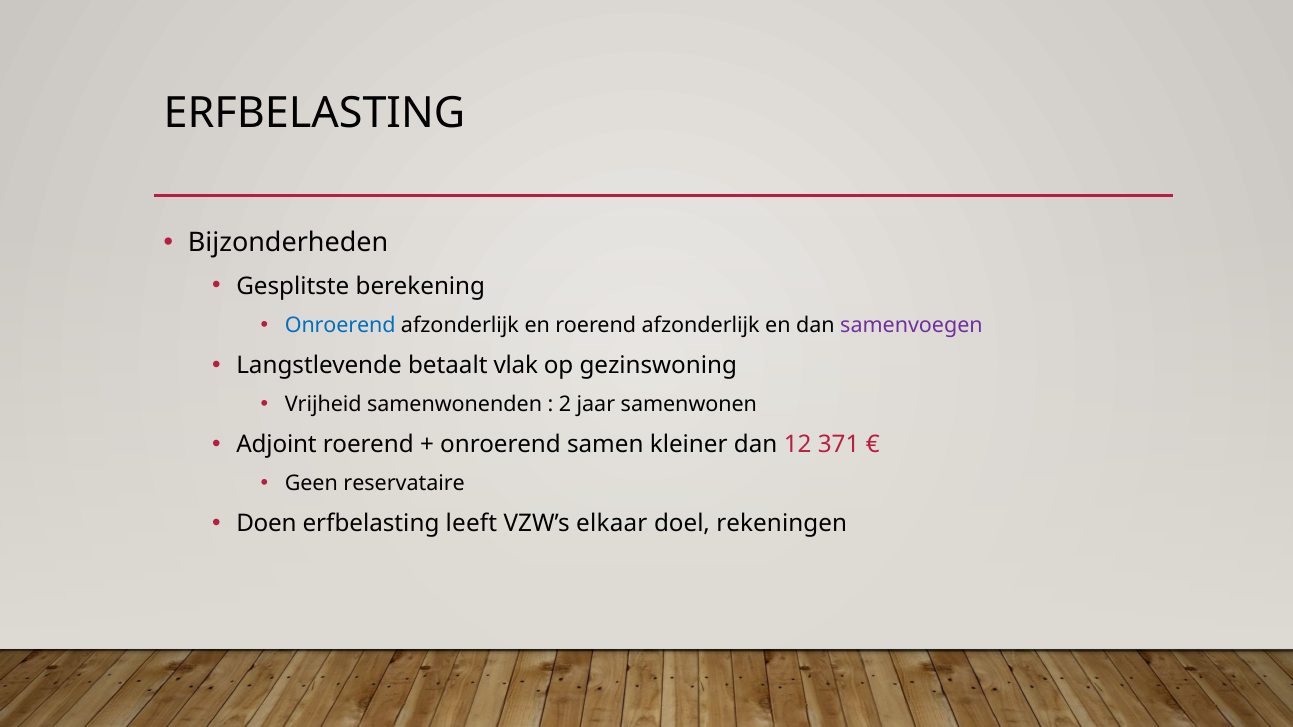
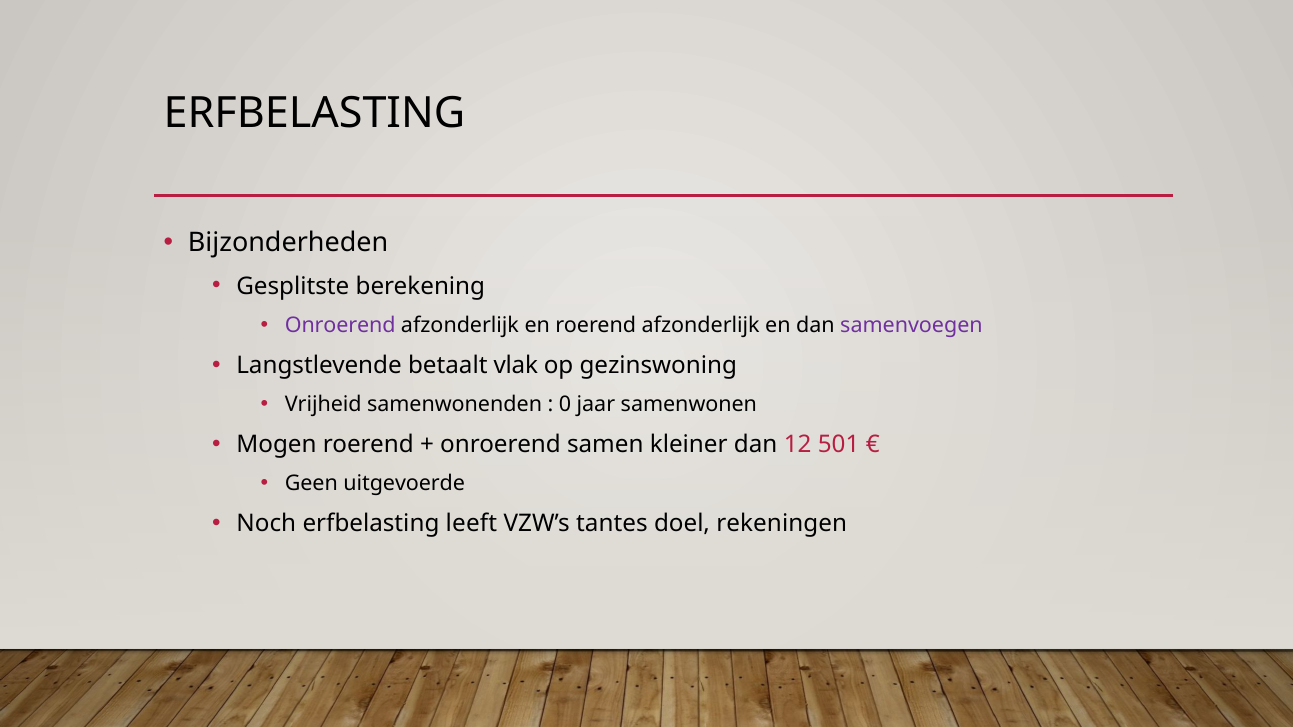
Onroerend at (340, 325) colour: blue -> purple
2: 2 -> 0
Adjoint: Adjoint -> Mogen
371: 371 -> 501
reservataire: reservataire -> uitgevoerde
Doen: Doen -> Noch
elkaar: elkaar -> tantes
